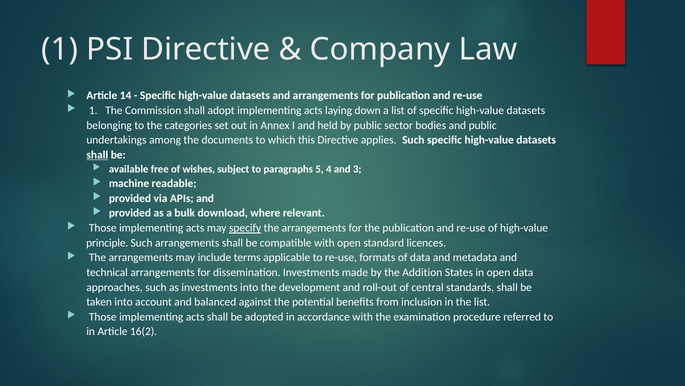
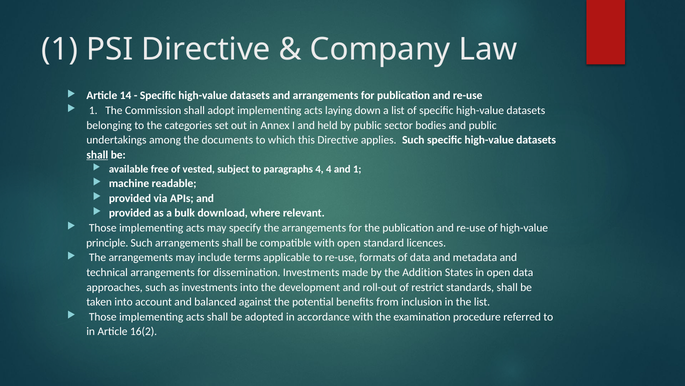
wishes: wishes -> vested
paragraphs 5: 5 -> 4
and 3: 3 -> 1
specify underline: present -> none
central: central -> restrict
